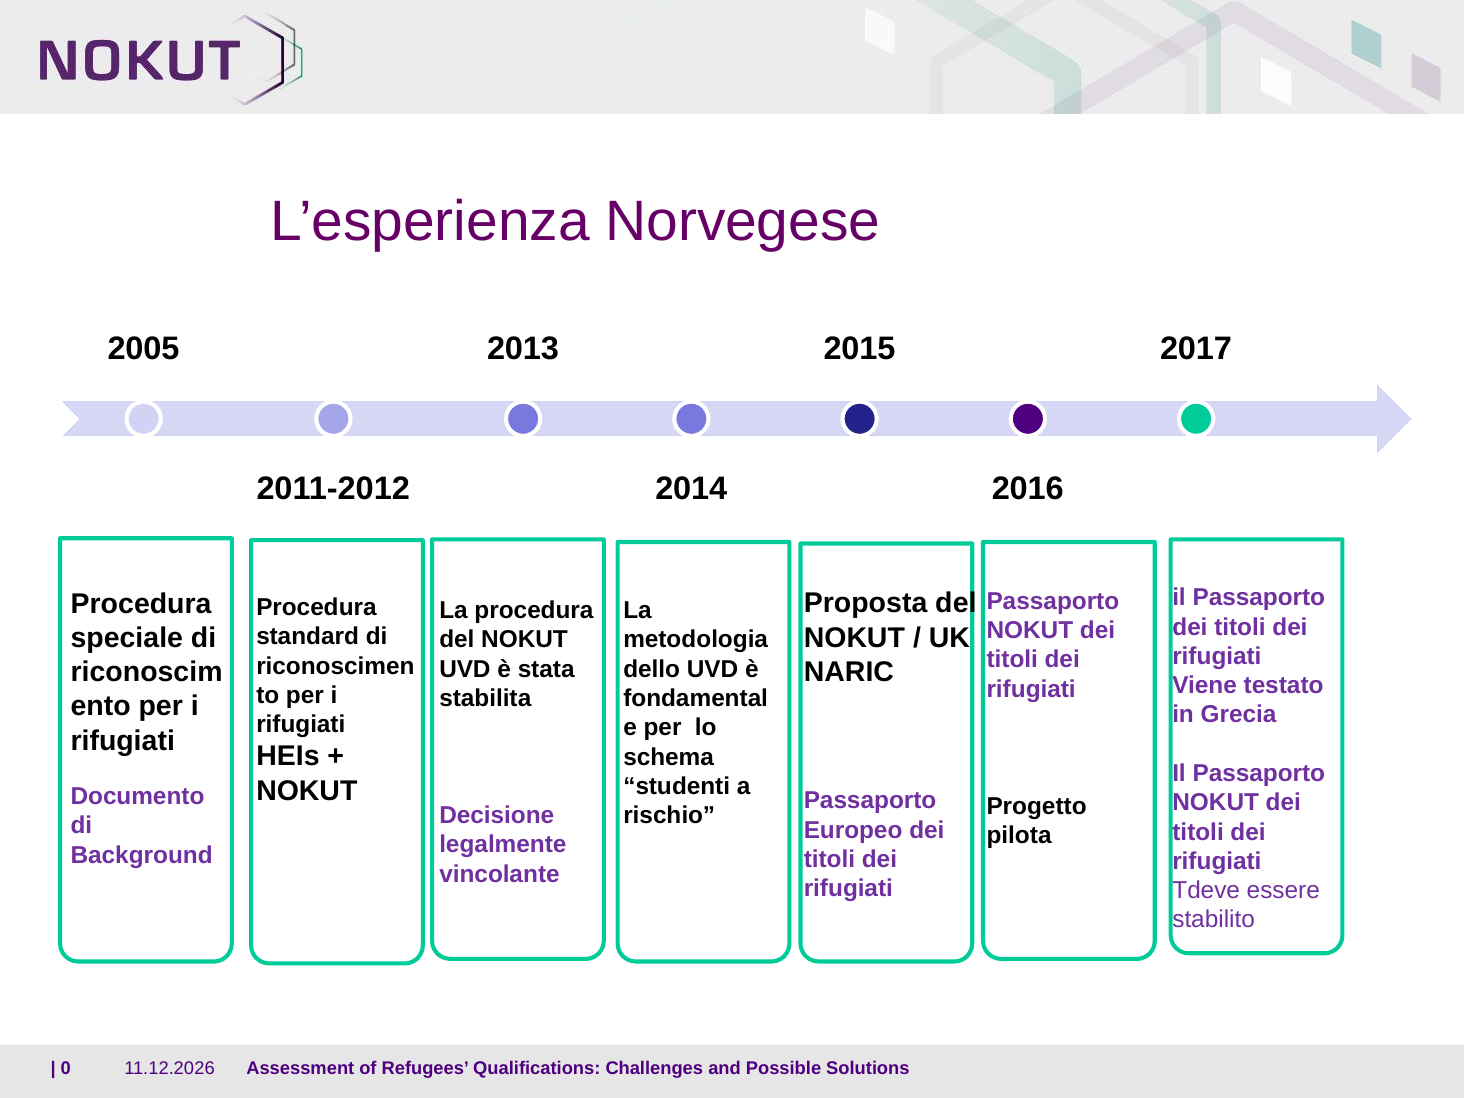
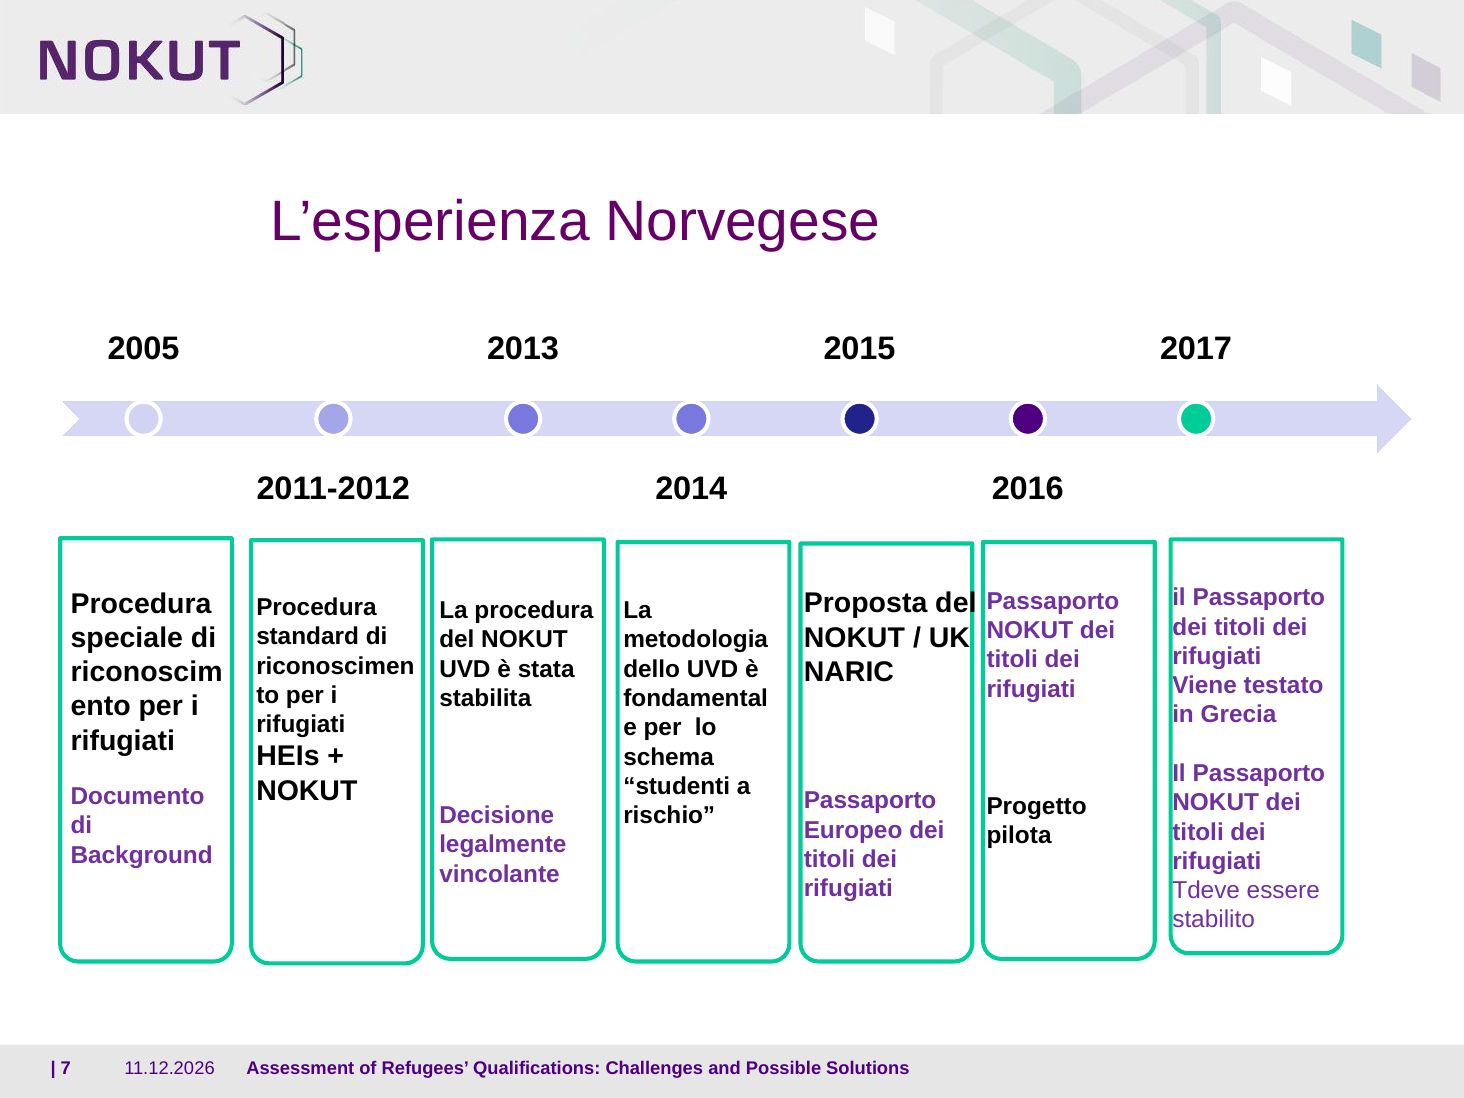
0: 0 -> 7
